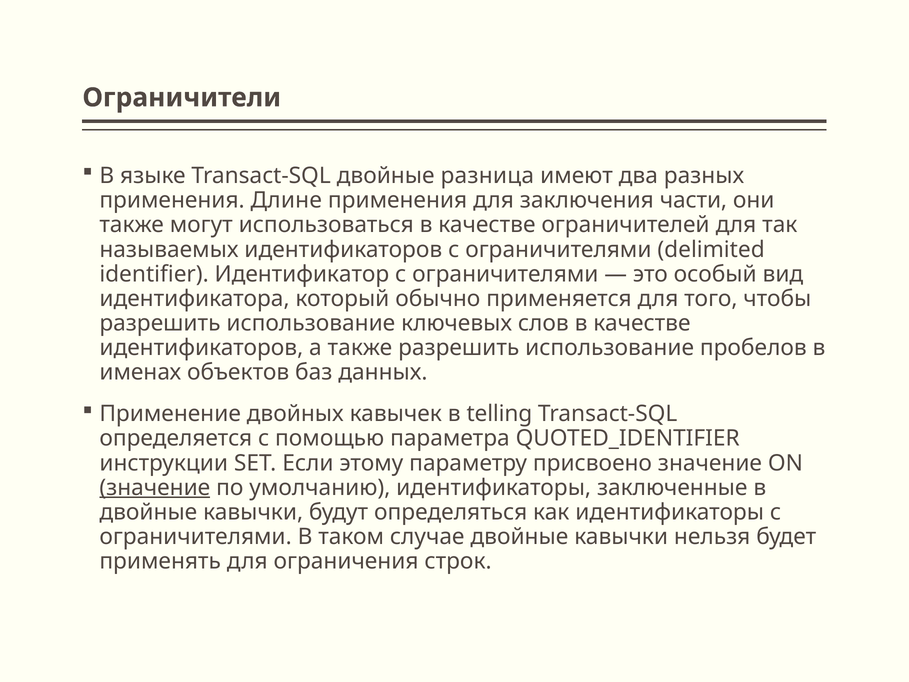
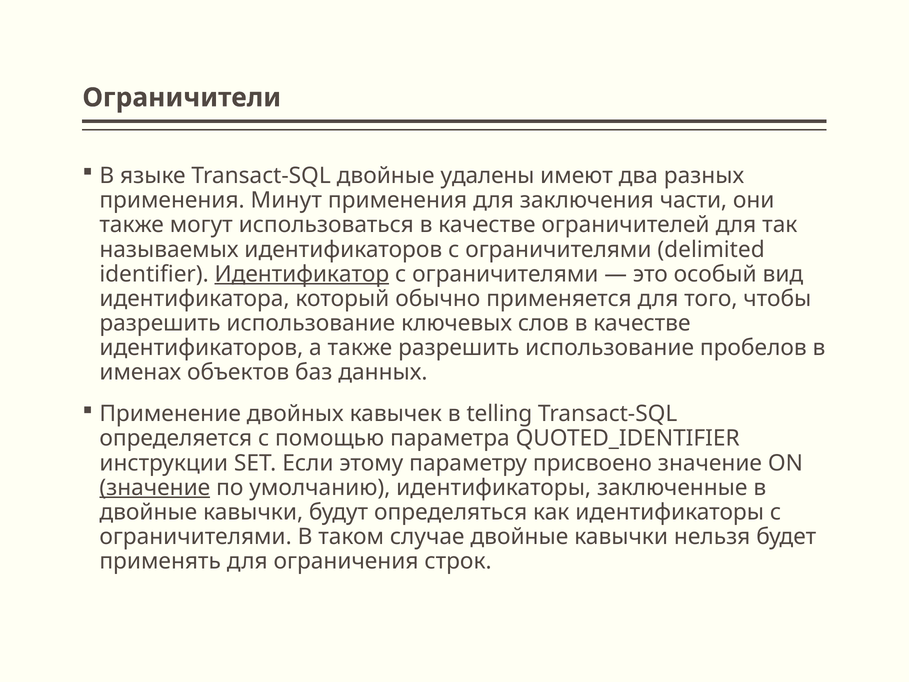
разница: разница -> удалены
Длине: Длине -> Минут
Идентификатор underline: none -> present
